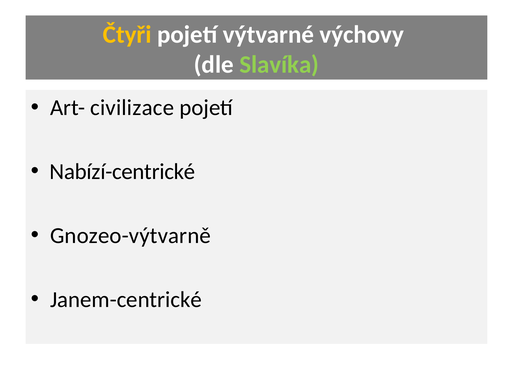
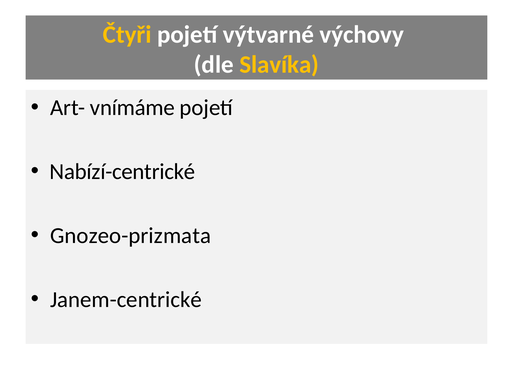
Slavíka colour: light green -> yellow
civilizace: civilizace -> vnímáme
Gnozeo-výtvarně: Gnozeo-výtvarně -> Gnozeo-prizmata
